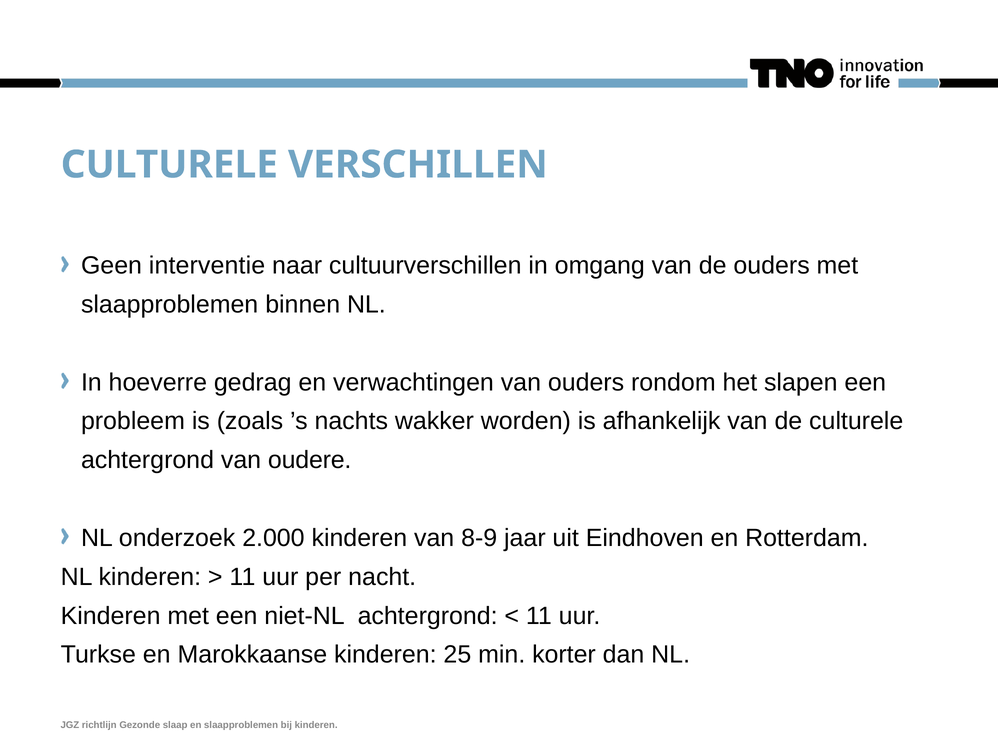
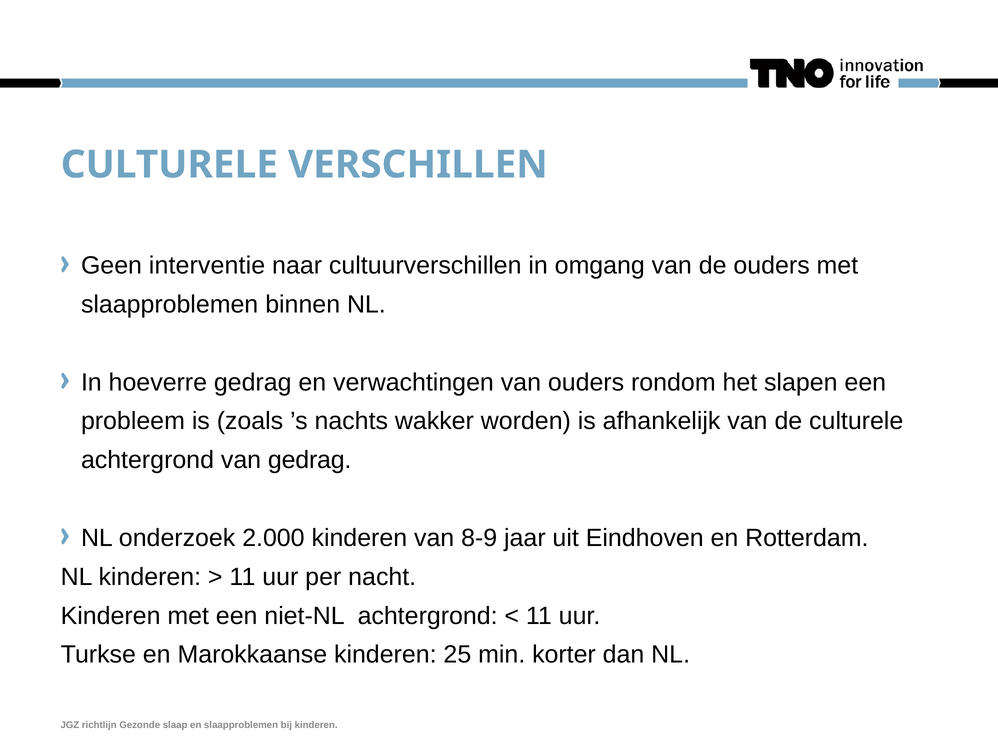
van oudere: oudere -> gedrag
